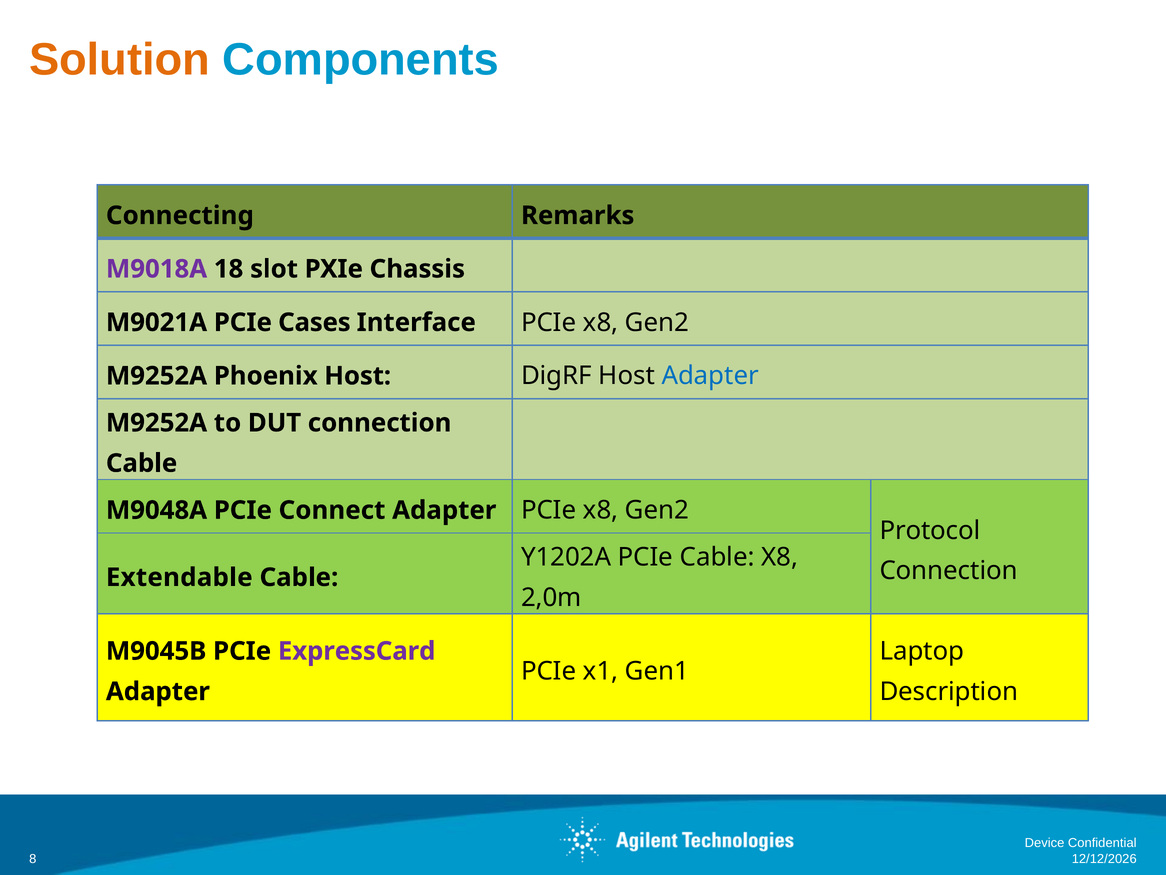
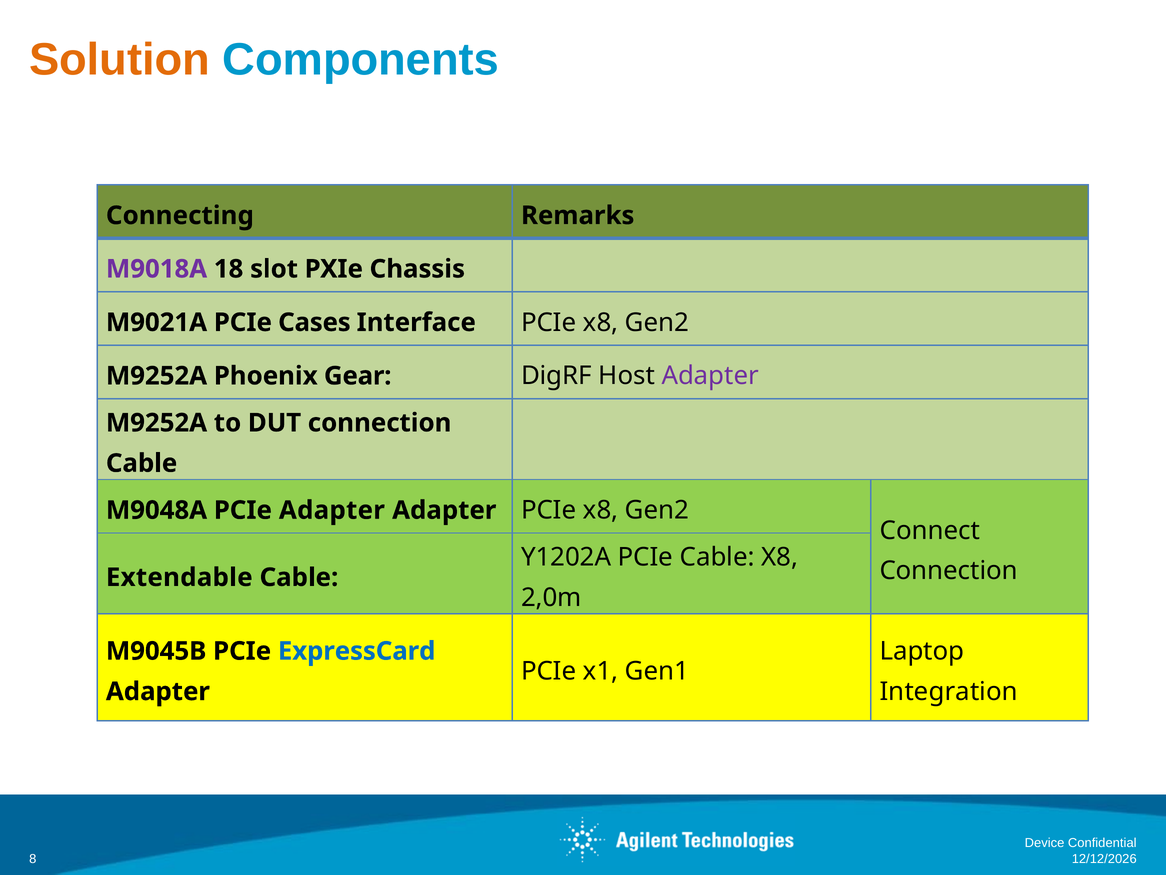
Phoenix Host: Host -> Gear
Adapter at (710, 376) colour: blue -> purple
PCIe Connect: Connect -> Adapter
Protocol: Protocol -> Connect
ExpressCard colour: purple -> blue
Description: Description -> Integration
